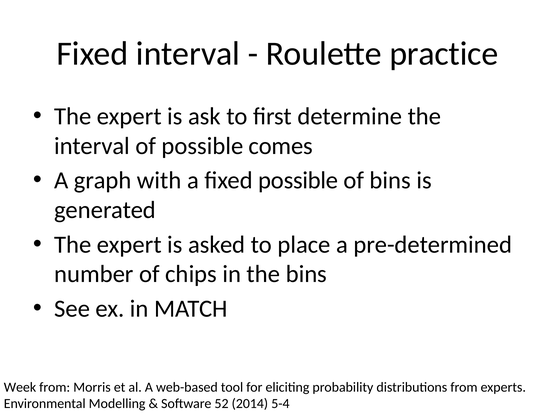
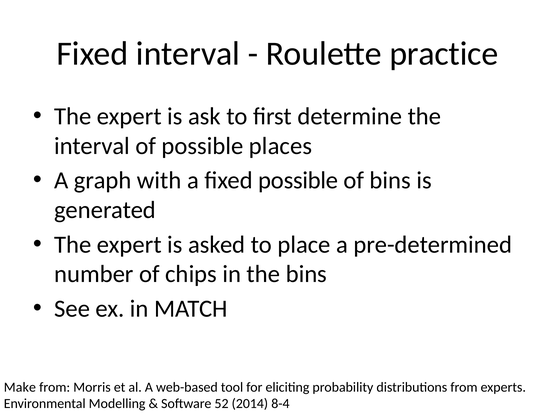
comes: comes -> places
Week: Week -> Make
5-4: 5-4 -> 8-4
